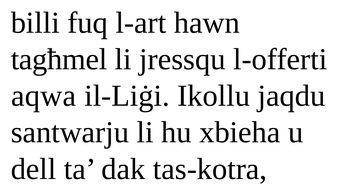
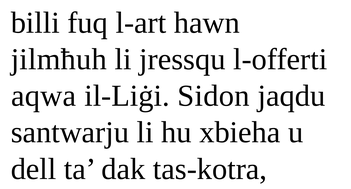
tagħmel: tagħmel -> jilmħuh
Ikollu: Ikollu -> Sidon
